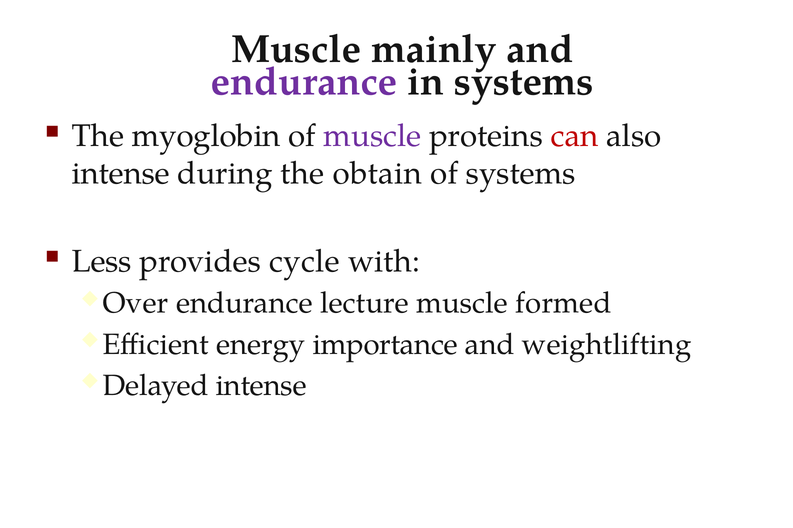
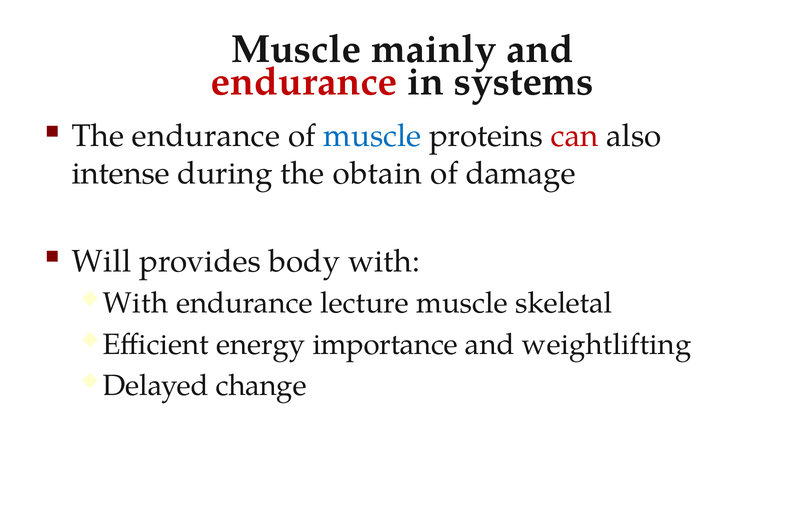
endurance at (304, 82) colour: purple -> red
The myoglobin: myoglobin -> endurance
muscle at (372, 136) colour: purple -> blue
of systems: systems -> damage
Less: Less -> Will
cycle: cycle -> body
Over at (136, 304): Over -> With
formed: formed -> skeletal
Delayed intense: intense -> change
